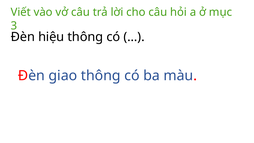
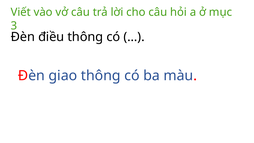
hiệu: hiệu -> điều
